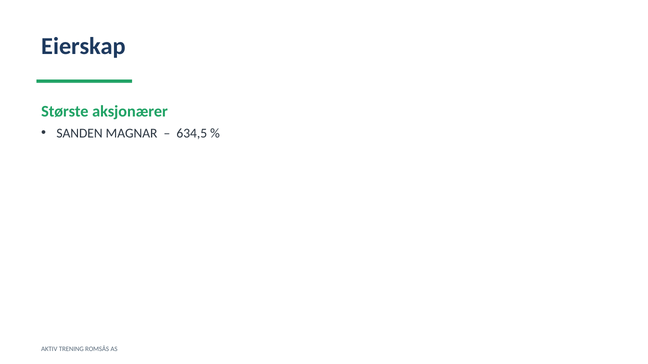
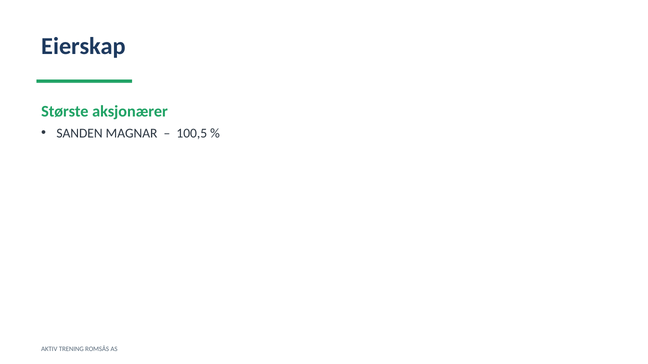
634,5: 634,5 -> 100,5
